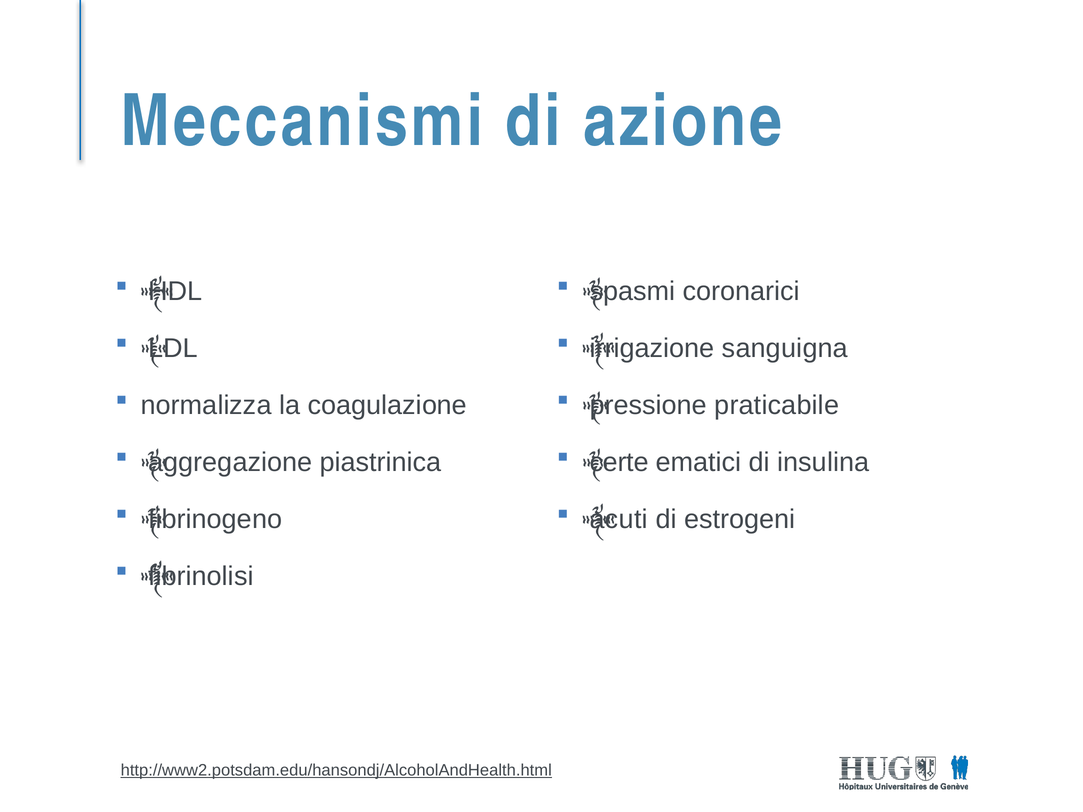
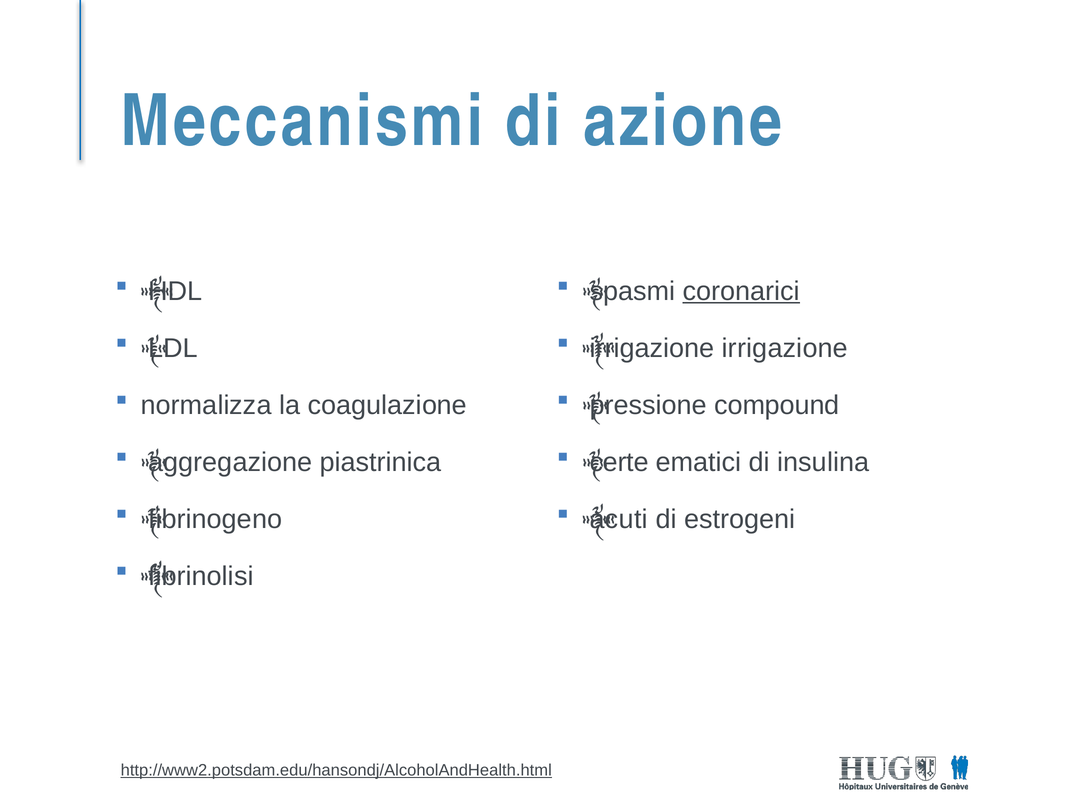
coronarici underline: none -> present
irrigazione sanguigna: sanguigna -> irrigazione
praticabile: praticabile -> compound
